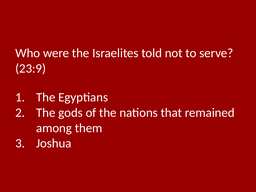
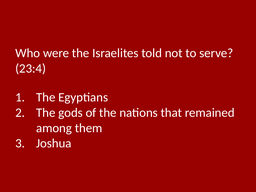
23:9: 23:9 -> 23:4
